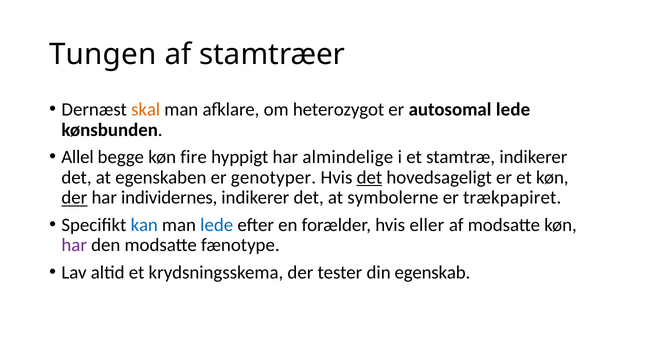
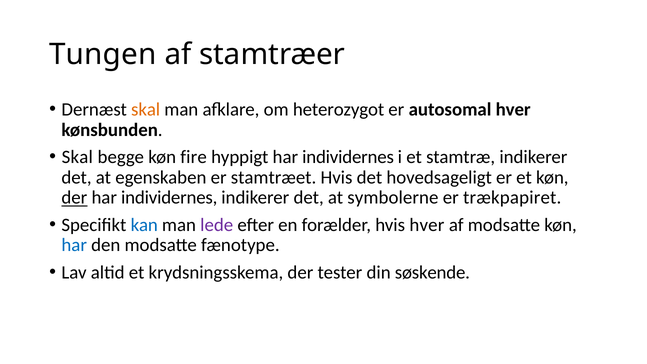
autosomal lede: lede -> hver
Allel at (78, 157): Allel -> Skal
hyppigt har almindelige: almindelige -> individernes
genotyper: genotyper -> stamtræet
det at (369, 177) underline: present -> none
lede at (217, 225) colour: blue -> purple
hvis eller: eller -> hver
har at (74, 245) colour: purple -> blue
egenskab: egenskab -> søskende
